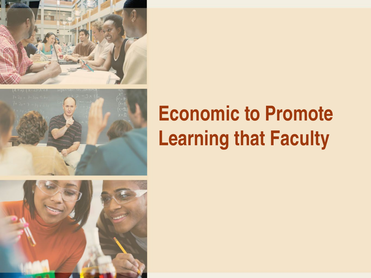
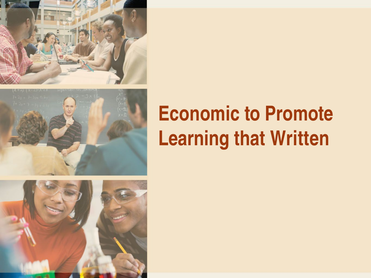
Faculty: Faculty -> Written
